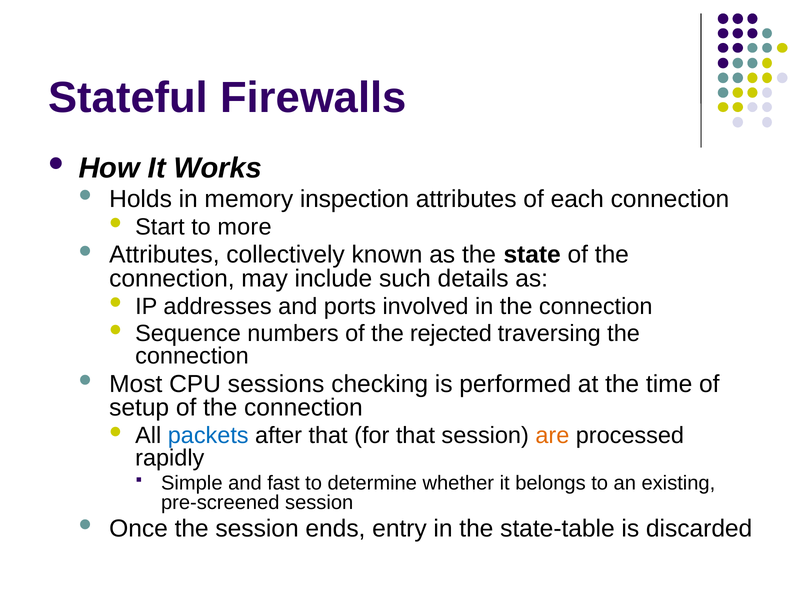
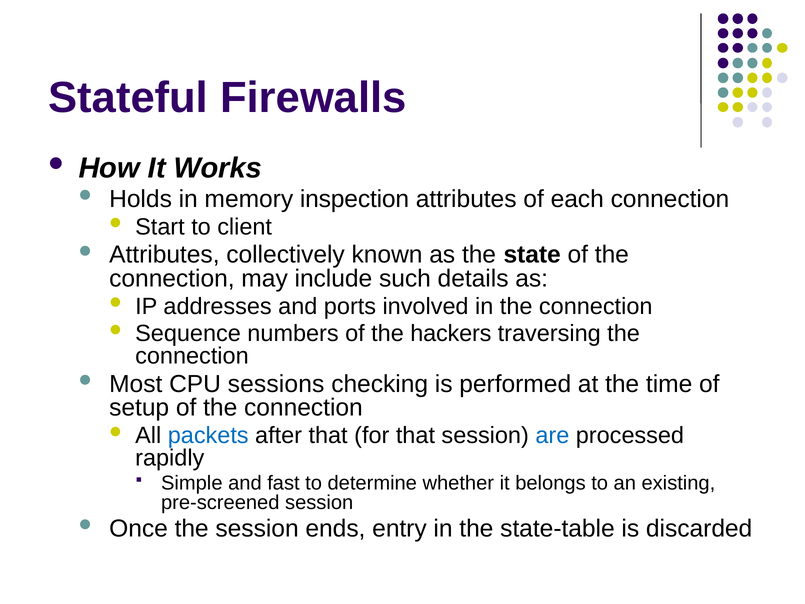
more: more -> client
rejected: rejected -> hackers
are colour: orange -> blue
